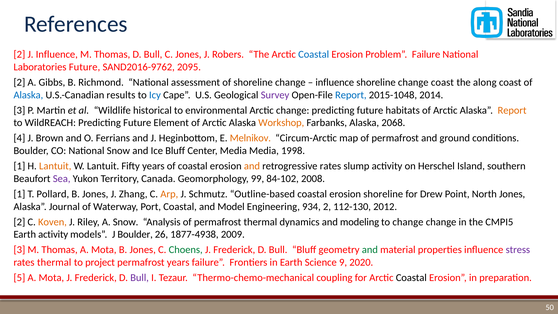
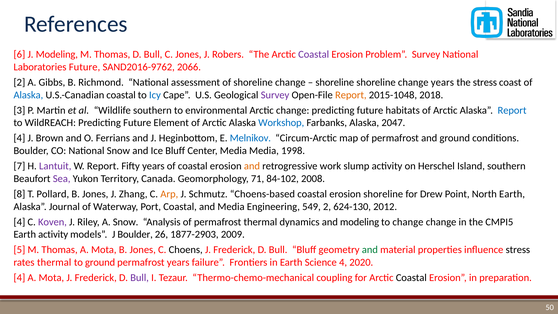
2 at (19, 54): 2 -> 6
J Influence: Influence -> Modeling
Coastal at (314, 54) colour: blue -> purple
Problem Failure: Failure -> Survey
2095: 2095 -> 2066
influence at (335, 82): influence -> shoreline
change coast: coast -> years
the along: along -> stress
U.S.-Canadian results: results -> coastal
Report at (351, 95) colour: blue -> orange
2014: 2014 -> 2018
Wildlife historical: historical -> southern
Report at (512, 110) colour: orange -> blue
Workshop colour: orange -> blue
2068: 2068 -> 2047
Melnikov colour: orange -> blue
1 at (19, 166): 1 -> 7
Lantuit at (55, 166) colour: orange -> purple
W Lantuit: Lantuit -> Report
retrogressive rates: rates -> work
99: 99 -> 71
1 at (19, 194): 1 -> 8
Outline-based: Outline-based -> Choens-based
North Jones: Jones -> Earth
and Model: Model -> Media
934: 934 -> 549
112-130: 112-130 -> 624-130
2 at (19, 222): 2 -> 4
Koven colour: orange -> purple
1877-4938: 1877-4938 -> 1877-2903
3 at (19, 250): 3 -> 5
Choens colour: green -> black
stress at (518, 250) colour: purple -> black
to project: project -> ground
Science 9: 9 -> 4
5 at (19, 278): 5 -> 4
